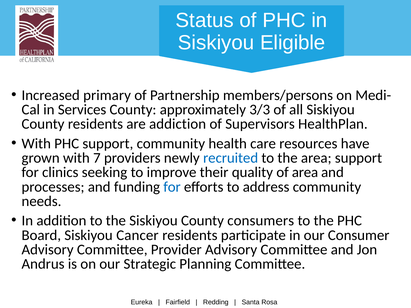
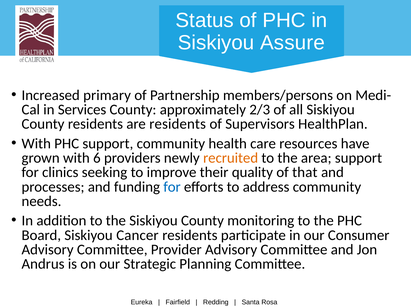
Eligible: Eligible -> Assure
3/3: 3/3 -> 2/3
are addiction: addiction -> residents
7: 7 -> 6
recruited colour: blue -> orange
of area: area -> that
consumers: consumers -> monitoring
